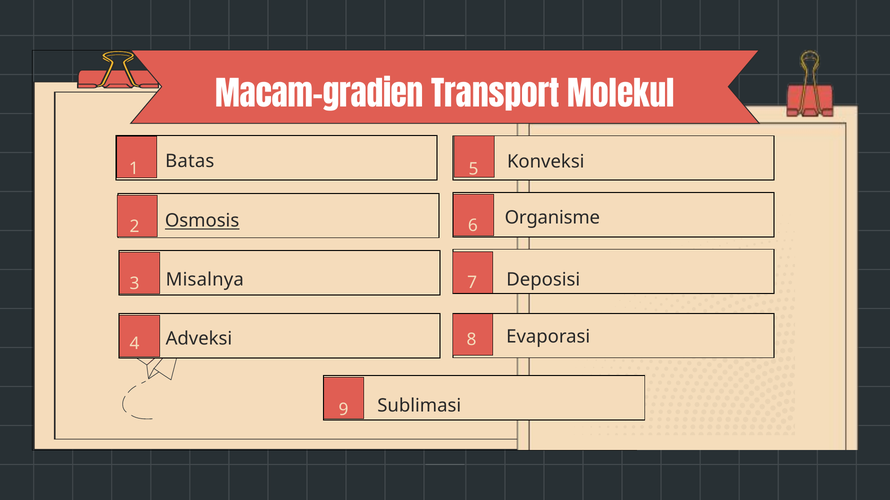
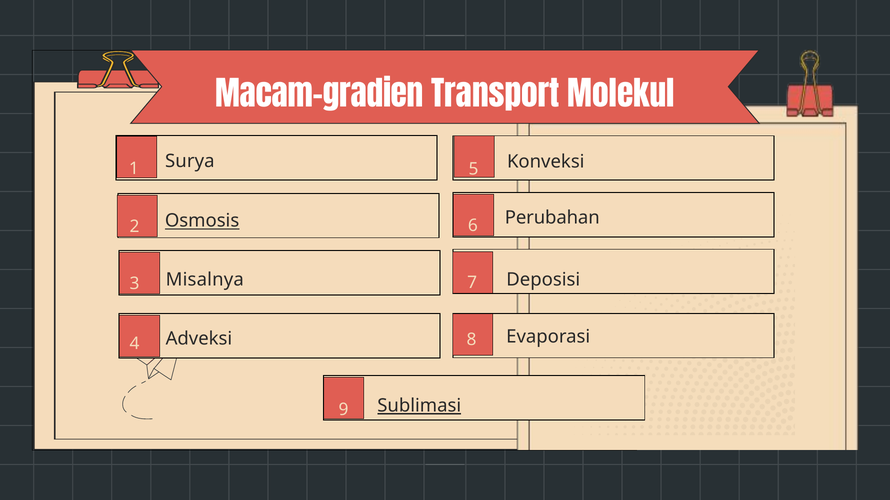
Batas: Batas -> Surya
Organisme: Organisme -> Perubahan
Sublimasi underline: none -> present
